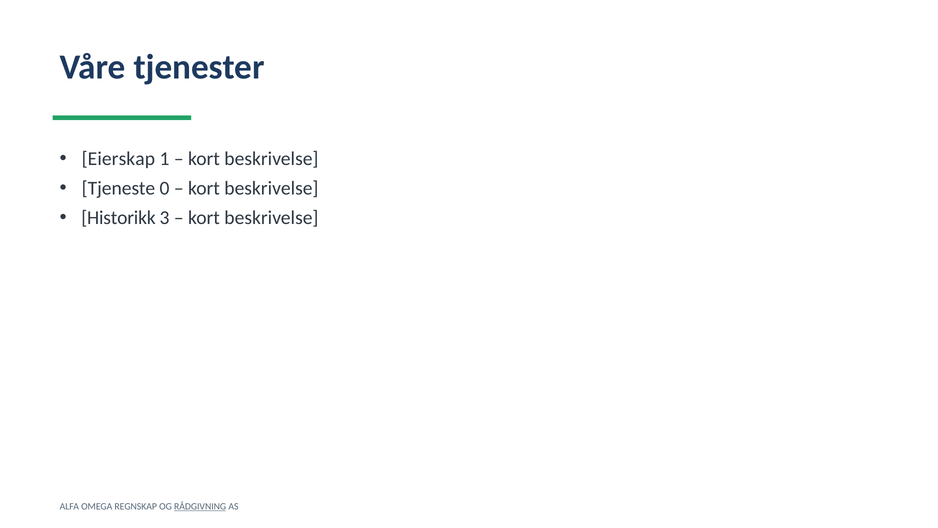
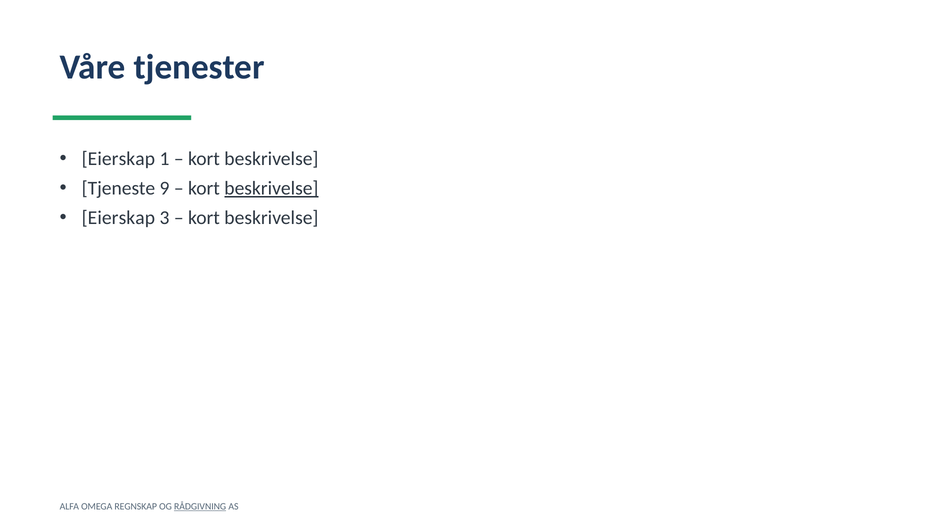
0: 0 -> 9
beskrivelse at (271, 188) underline: none -> present
Historikk at (119, 218): Historikk -> Eierskap
